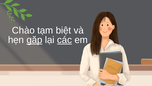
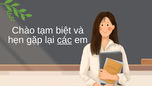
gặp underline: present -> none
